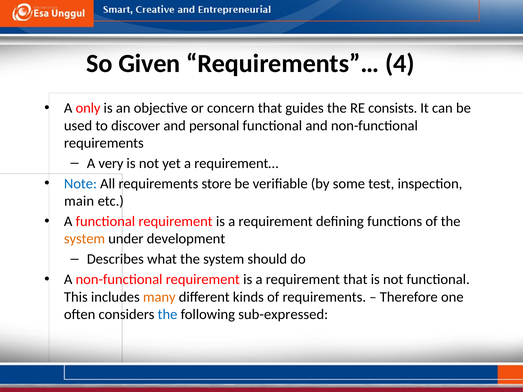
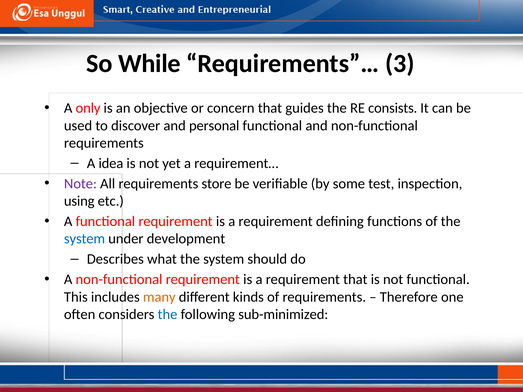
Given: Given -> While
4: 4 -> 3
very: very -> idea
Note colour: blue -> purple
main: main -> using
system at (85, 239) colour: orange -> blue
sub-expressed: sub-expressed -> sub-minimized
